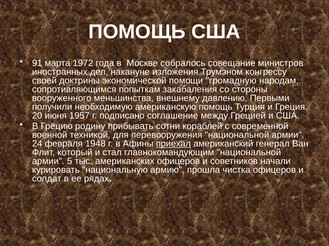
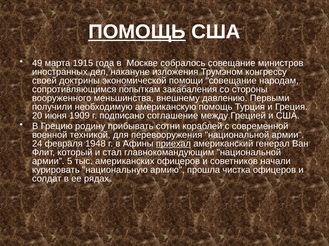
ПОМОЩЬ at (137, 32) underline: none -> present
91: 91 -> 49
1972: 1972 -> 1915
помощи громадную: громадную -> совещание
1957: 1957 -> 1909
